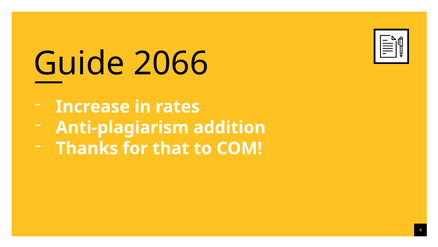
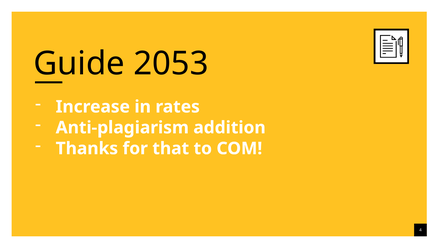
2066: 2066 -> 2053
